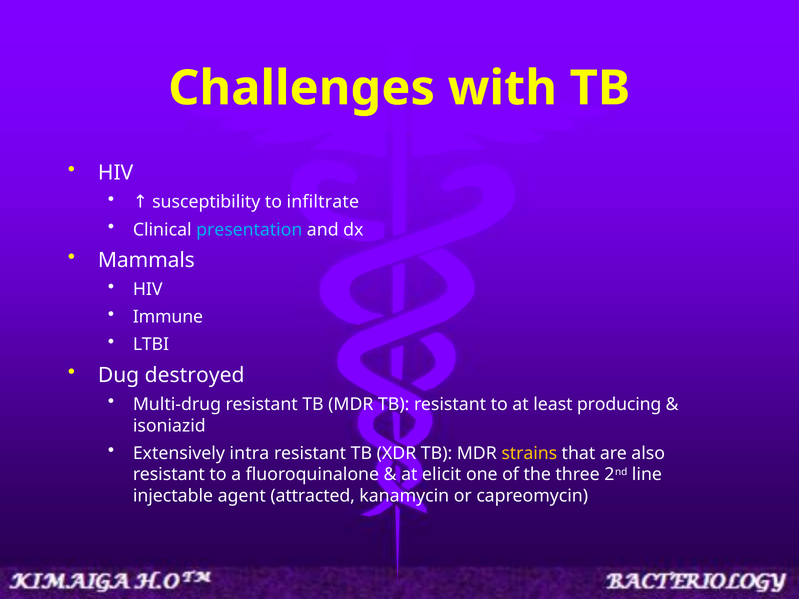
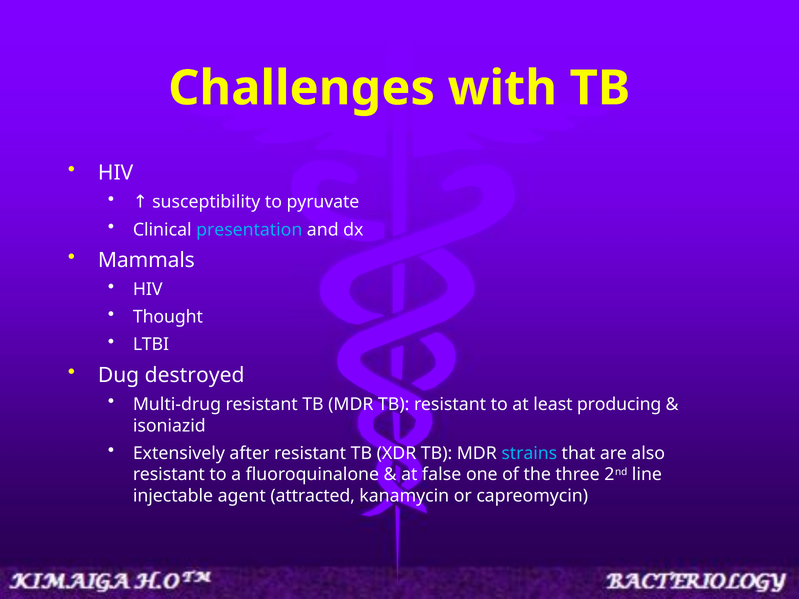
infiltrate: infiltrate -> pyruvate
Immune: Immune -> Thought
intra: intra -> after
strains colour: yellow -> light blue
elicit: elicit -> false
